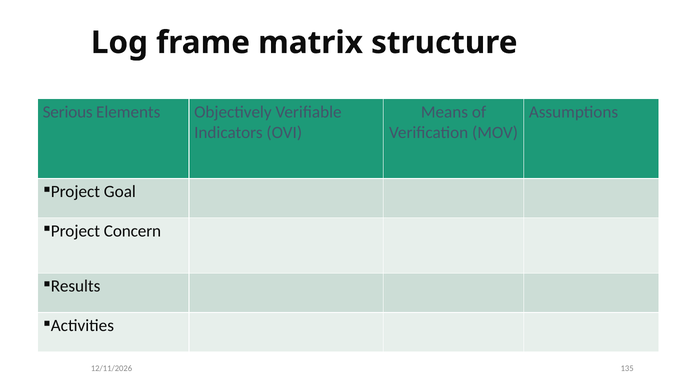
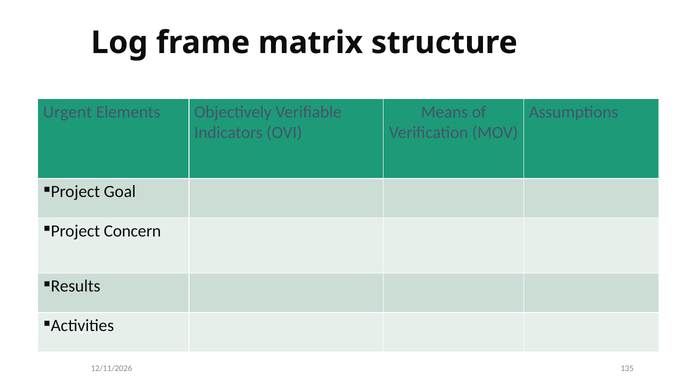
Serious: Serious -> Urgent
